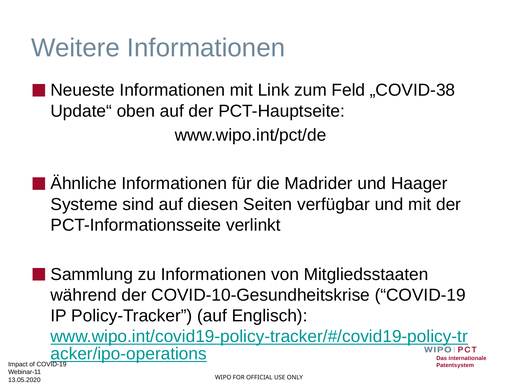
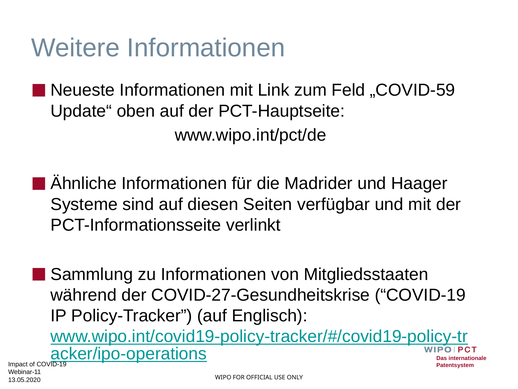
„COVID-38: „COVID-38 -> „COVID-59
COVID-10-Gesundheitskrise: COVID-10-Gesundheitskrise -> COVID-27-Gesundheitskrise
